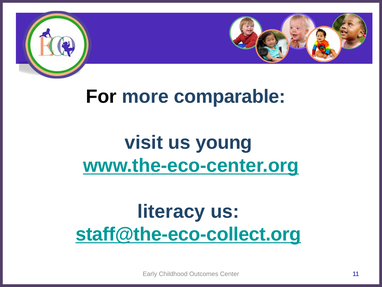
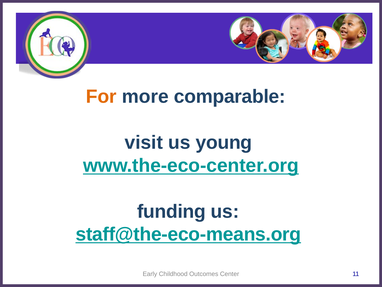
For colour: black -> orange
literacy: literacy -> funding
staff@the-eco-collect.org: staff@the-eco-collect.org -> staff@the-eco-means.org
